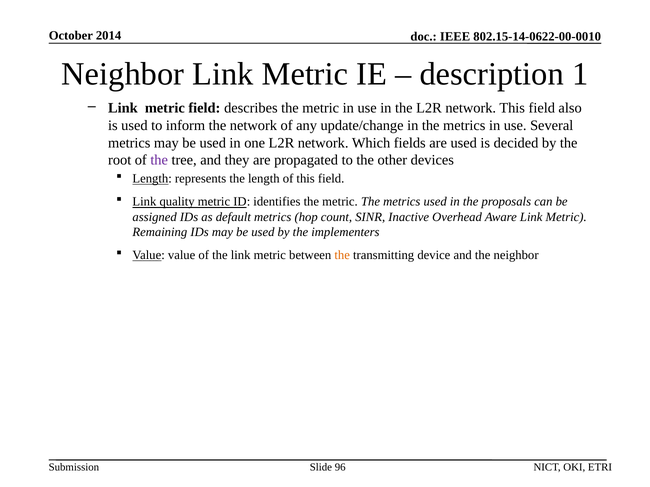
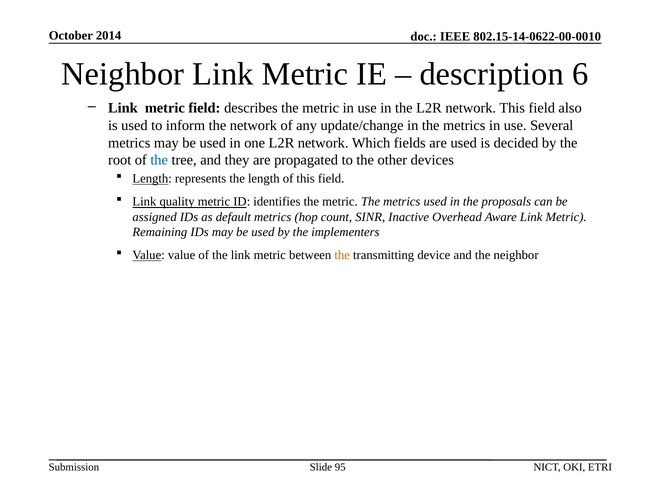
1: 1 -> 6
the at (159, 160) colour: purple -> blue
96: 96 -> 95
